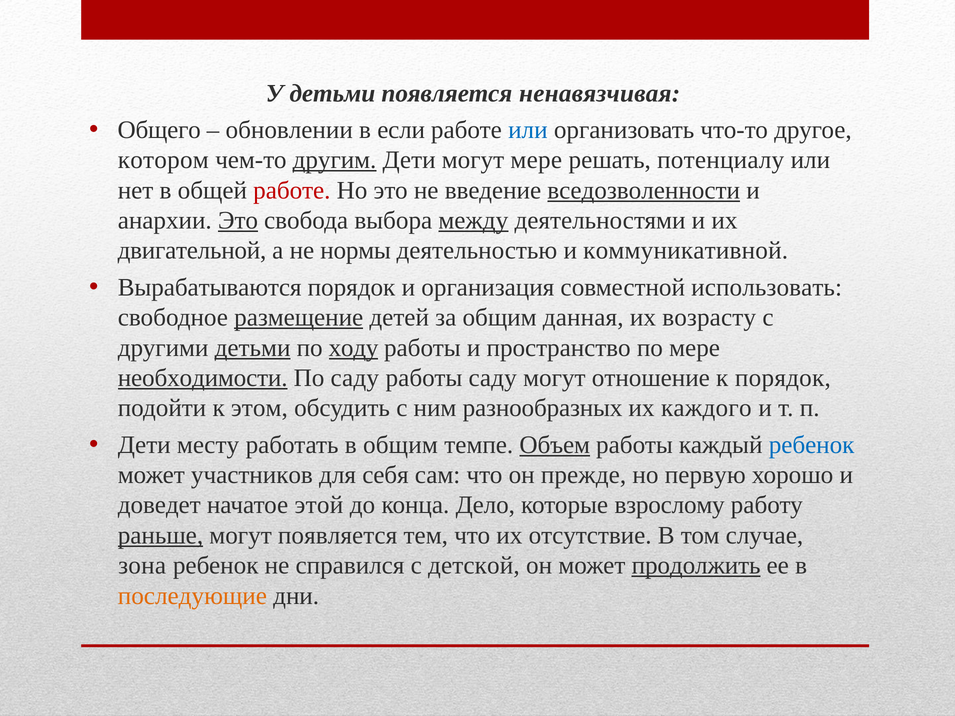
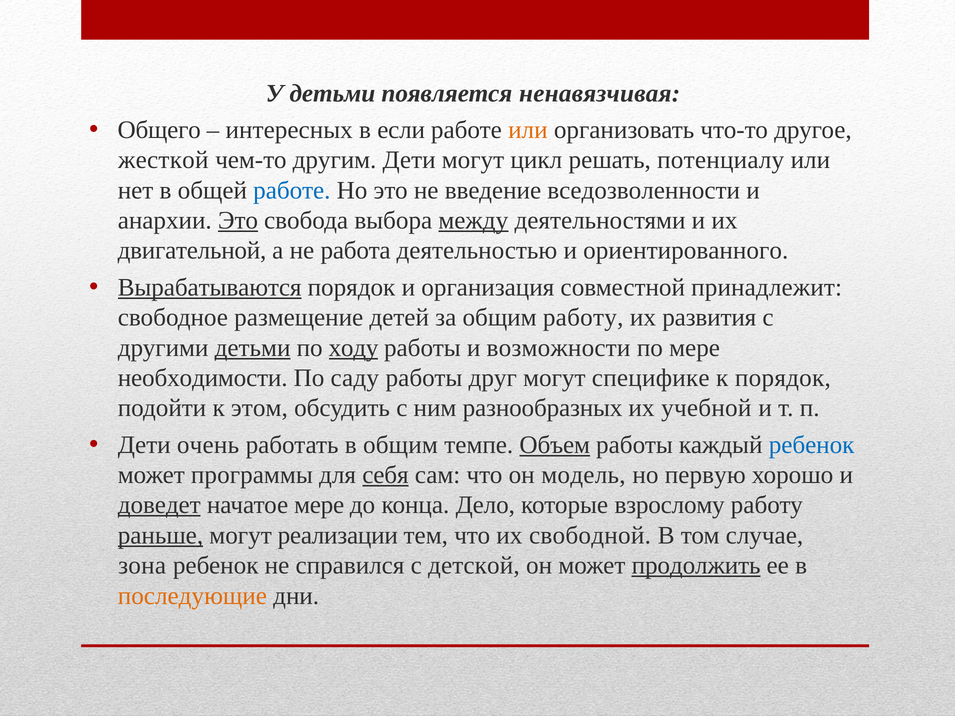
обновлении: обновлении -> интересных
или at (528, 130) colour: blue -> orange
котором: котором -> жесткой
другим underline: present -> none
могут мере: мере -> цикл
работе at (292, 190) colour: red -> blue
вседозволенности underline: present -> none
нормы: нормы -> работа
коммуникативной: коммуникативной -> ориентированного
Вырабатываются underline: none -> present
использовать: использовать -> принадлежит
размещение underline: present -> none
общим данная: данная -> работу
возрасту: возрасту -> развития
пространство: пространство -> возможности
необходимости underline: present -> none
работы саду: саду -> друг
отношение: отношение -> специфике
каждого: каждого -> учебной
месту: месту -> очень
участников: участников -> программы
себя underline: none -> present
прежде: прежде -> модель
доведет underline: none -> present
начатое этой: этой -> мере
могут появляется: появляется -> реализации
отсутствие: отсутствие -> свободной
